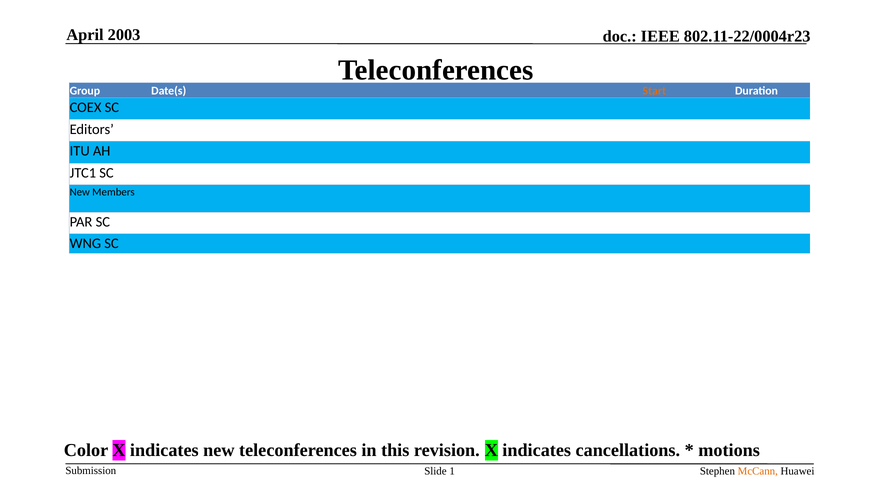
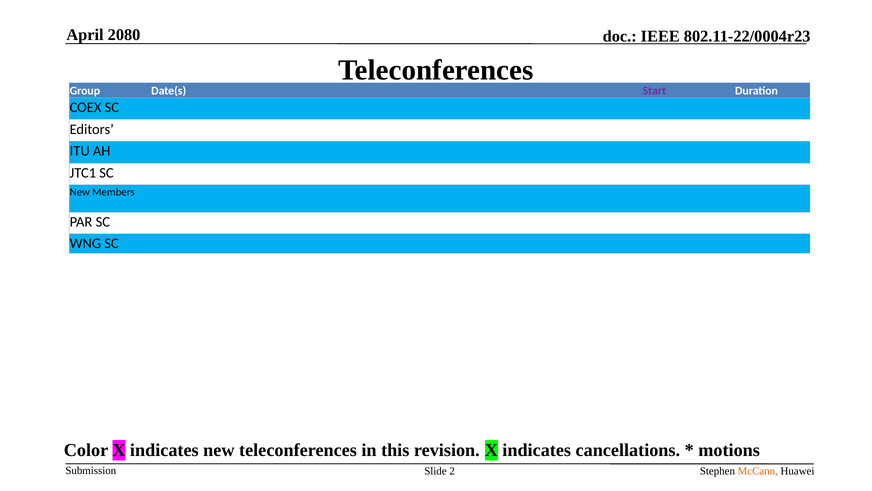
2003: 2003 -> 2080
Start colour: orange -> purple
1: 1 -> 2
